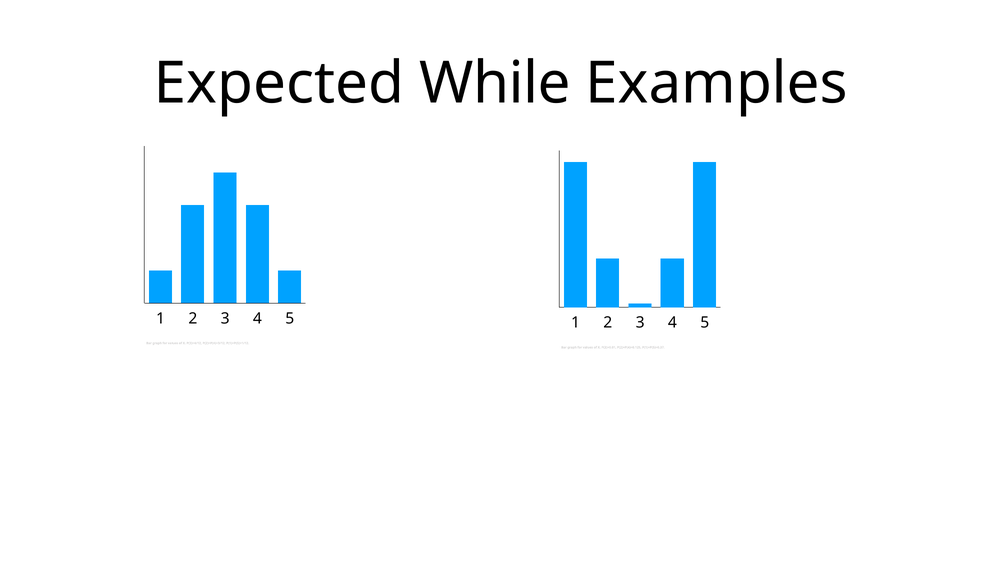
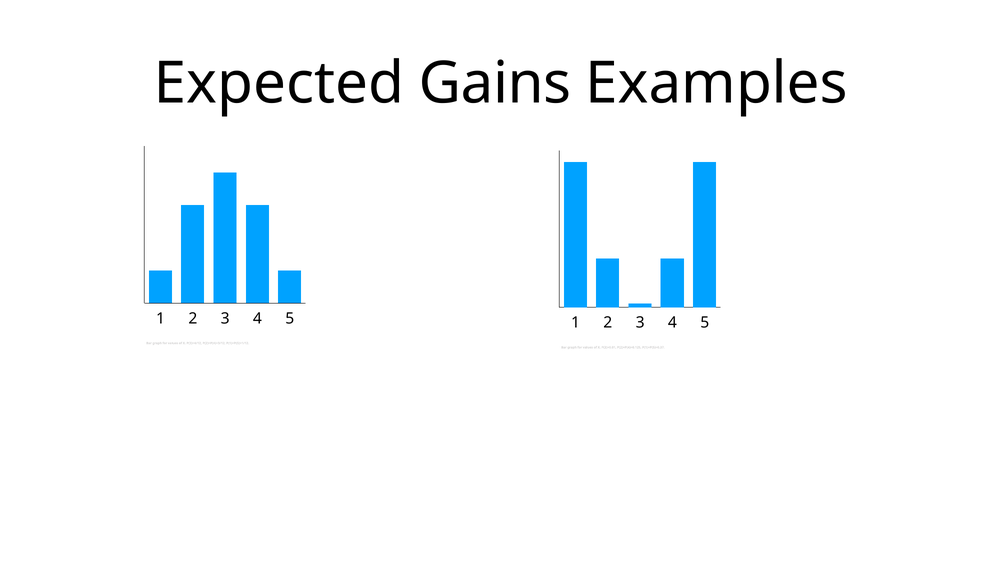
While: While -> Gains
